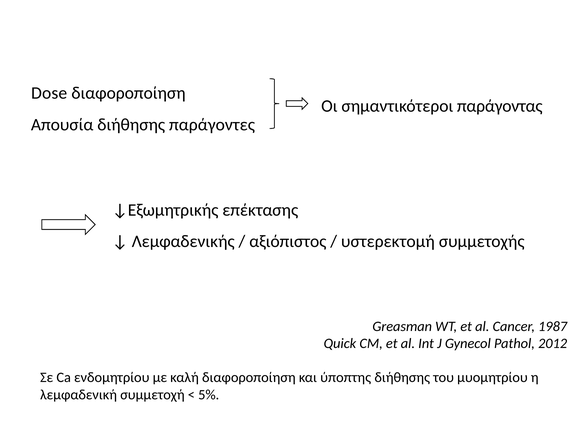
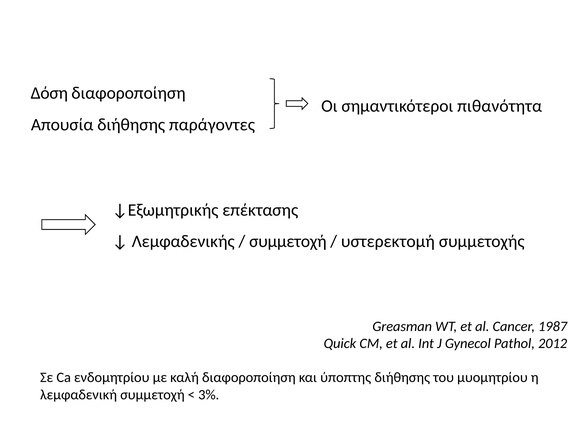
Dose: Dose -> Δόση
παράγοντας: παράγοντας -> πιθανότητα
αξιόπιστος at (288, 241): αξιόπιστος -> συμμετοχή
5%: 5% -> 3%
